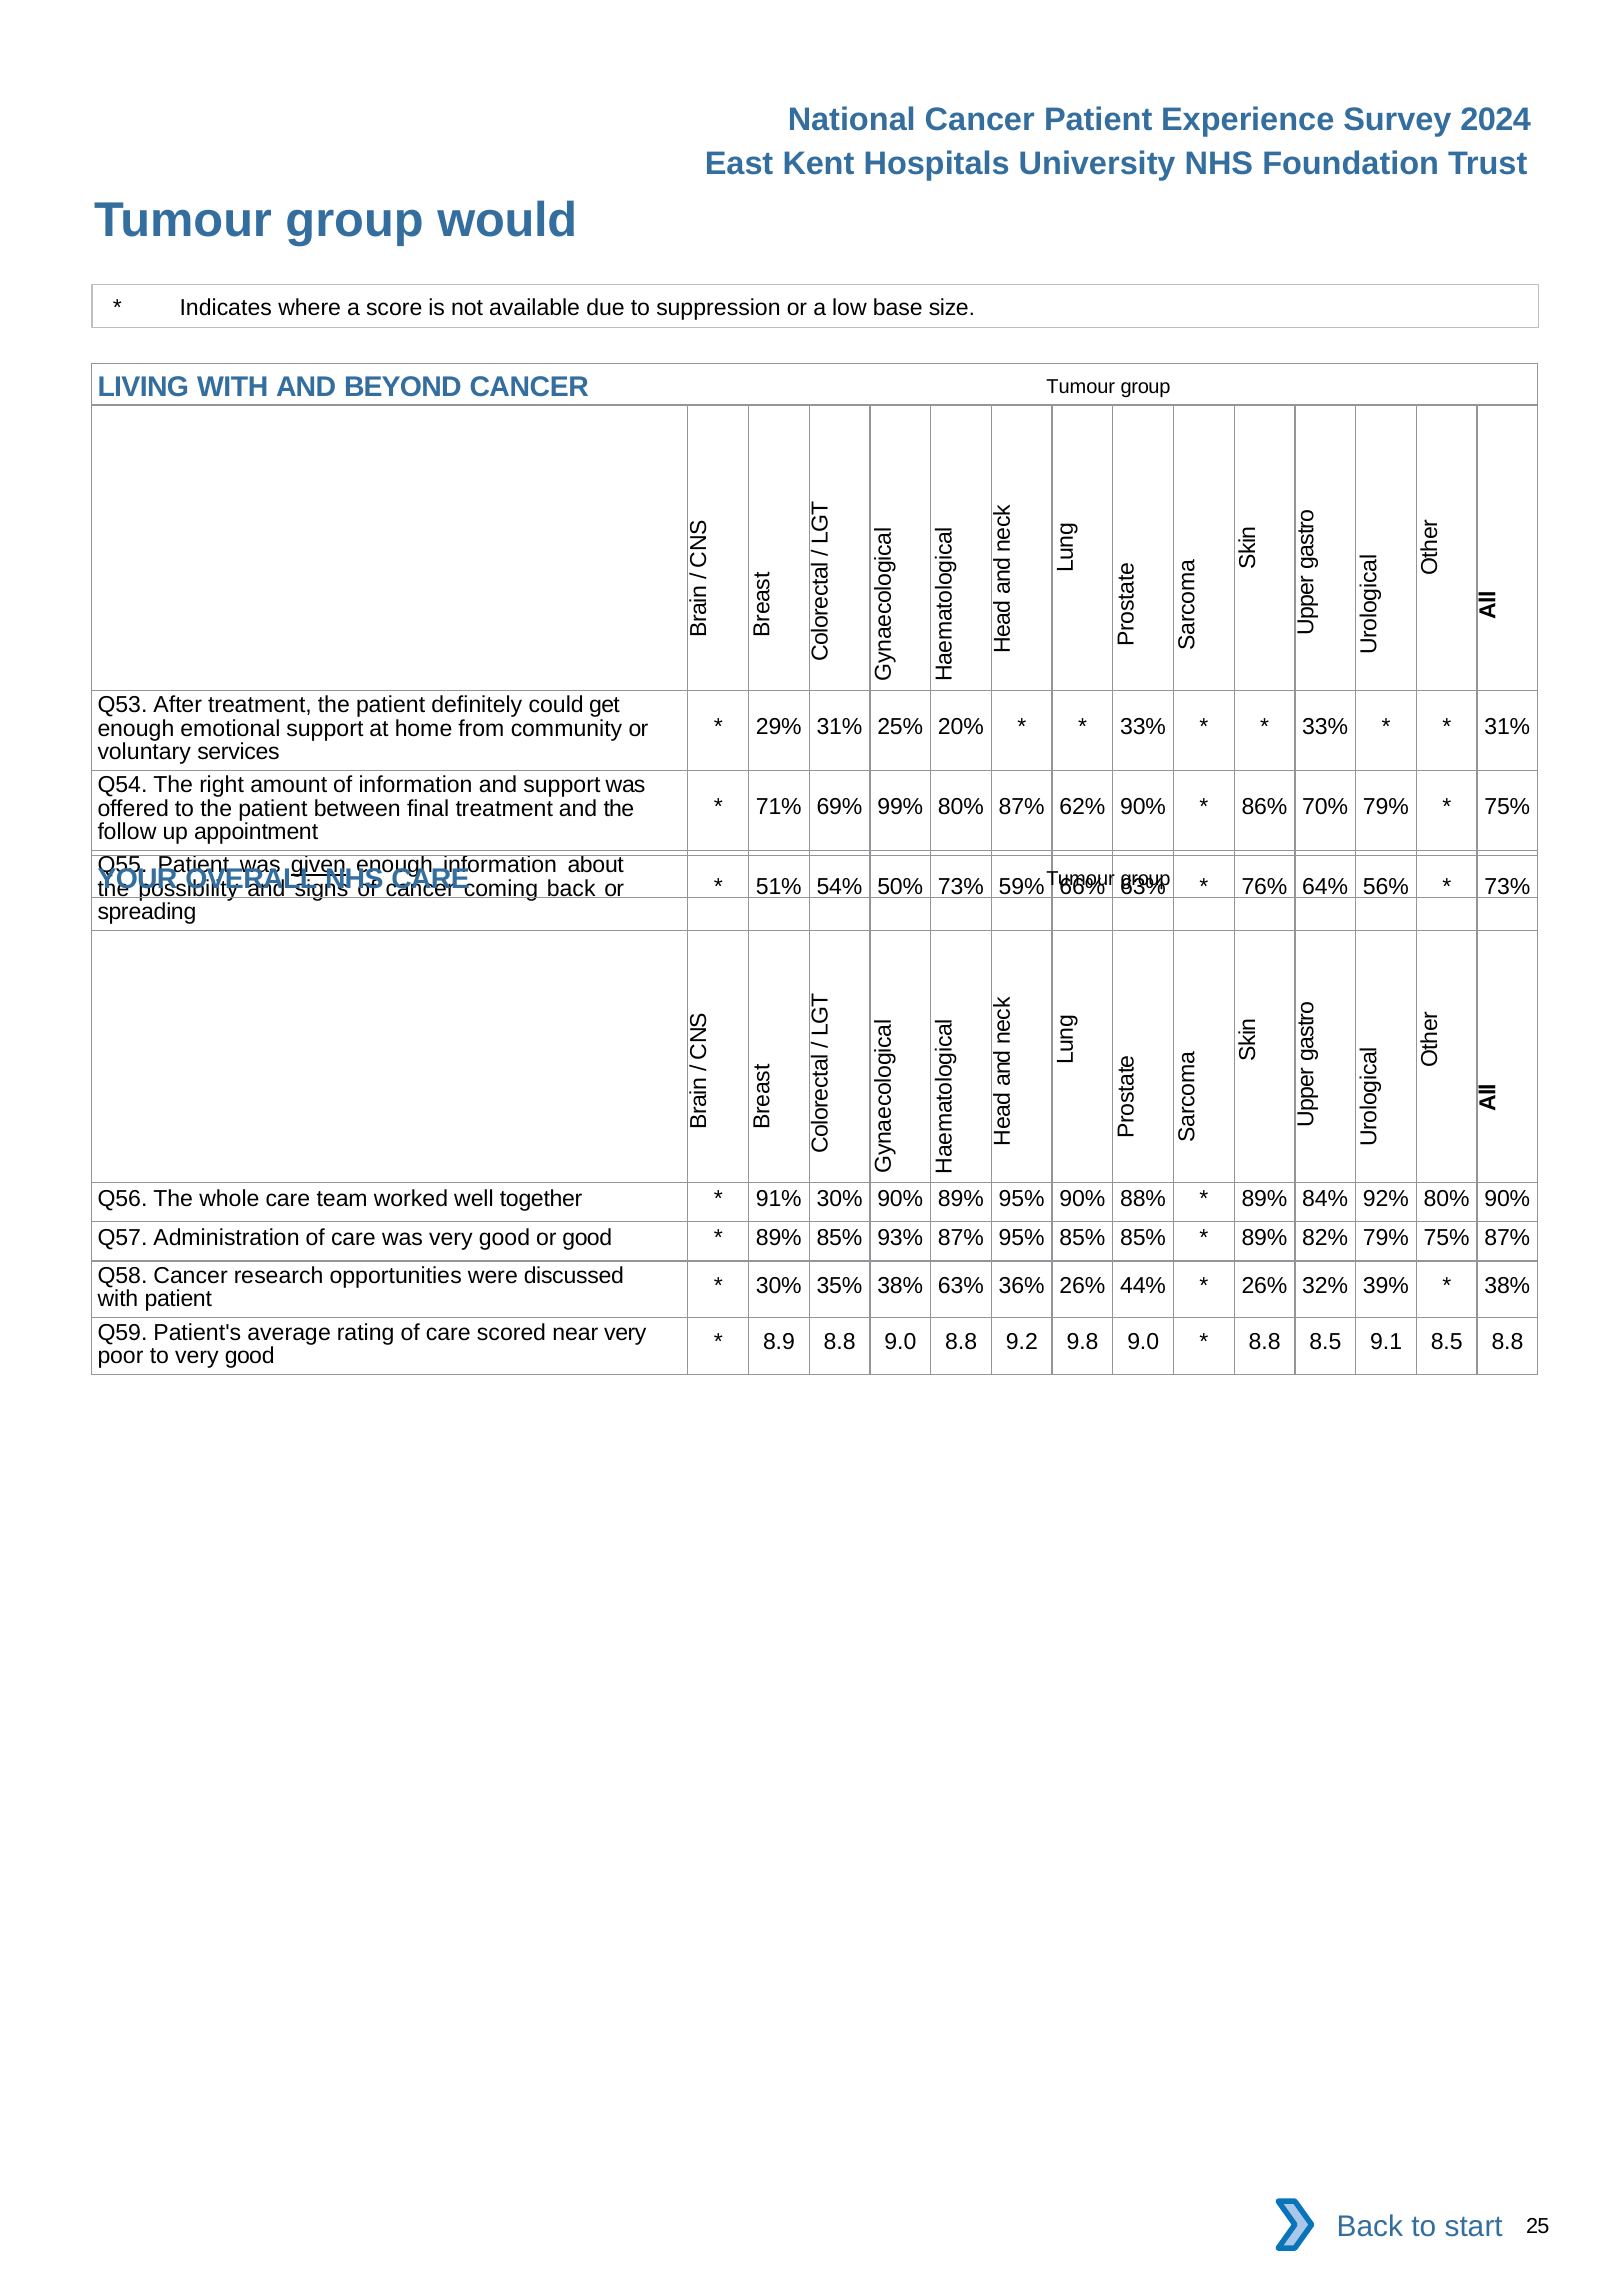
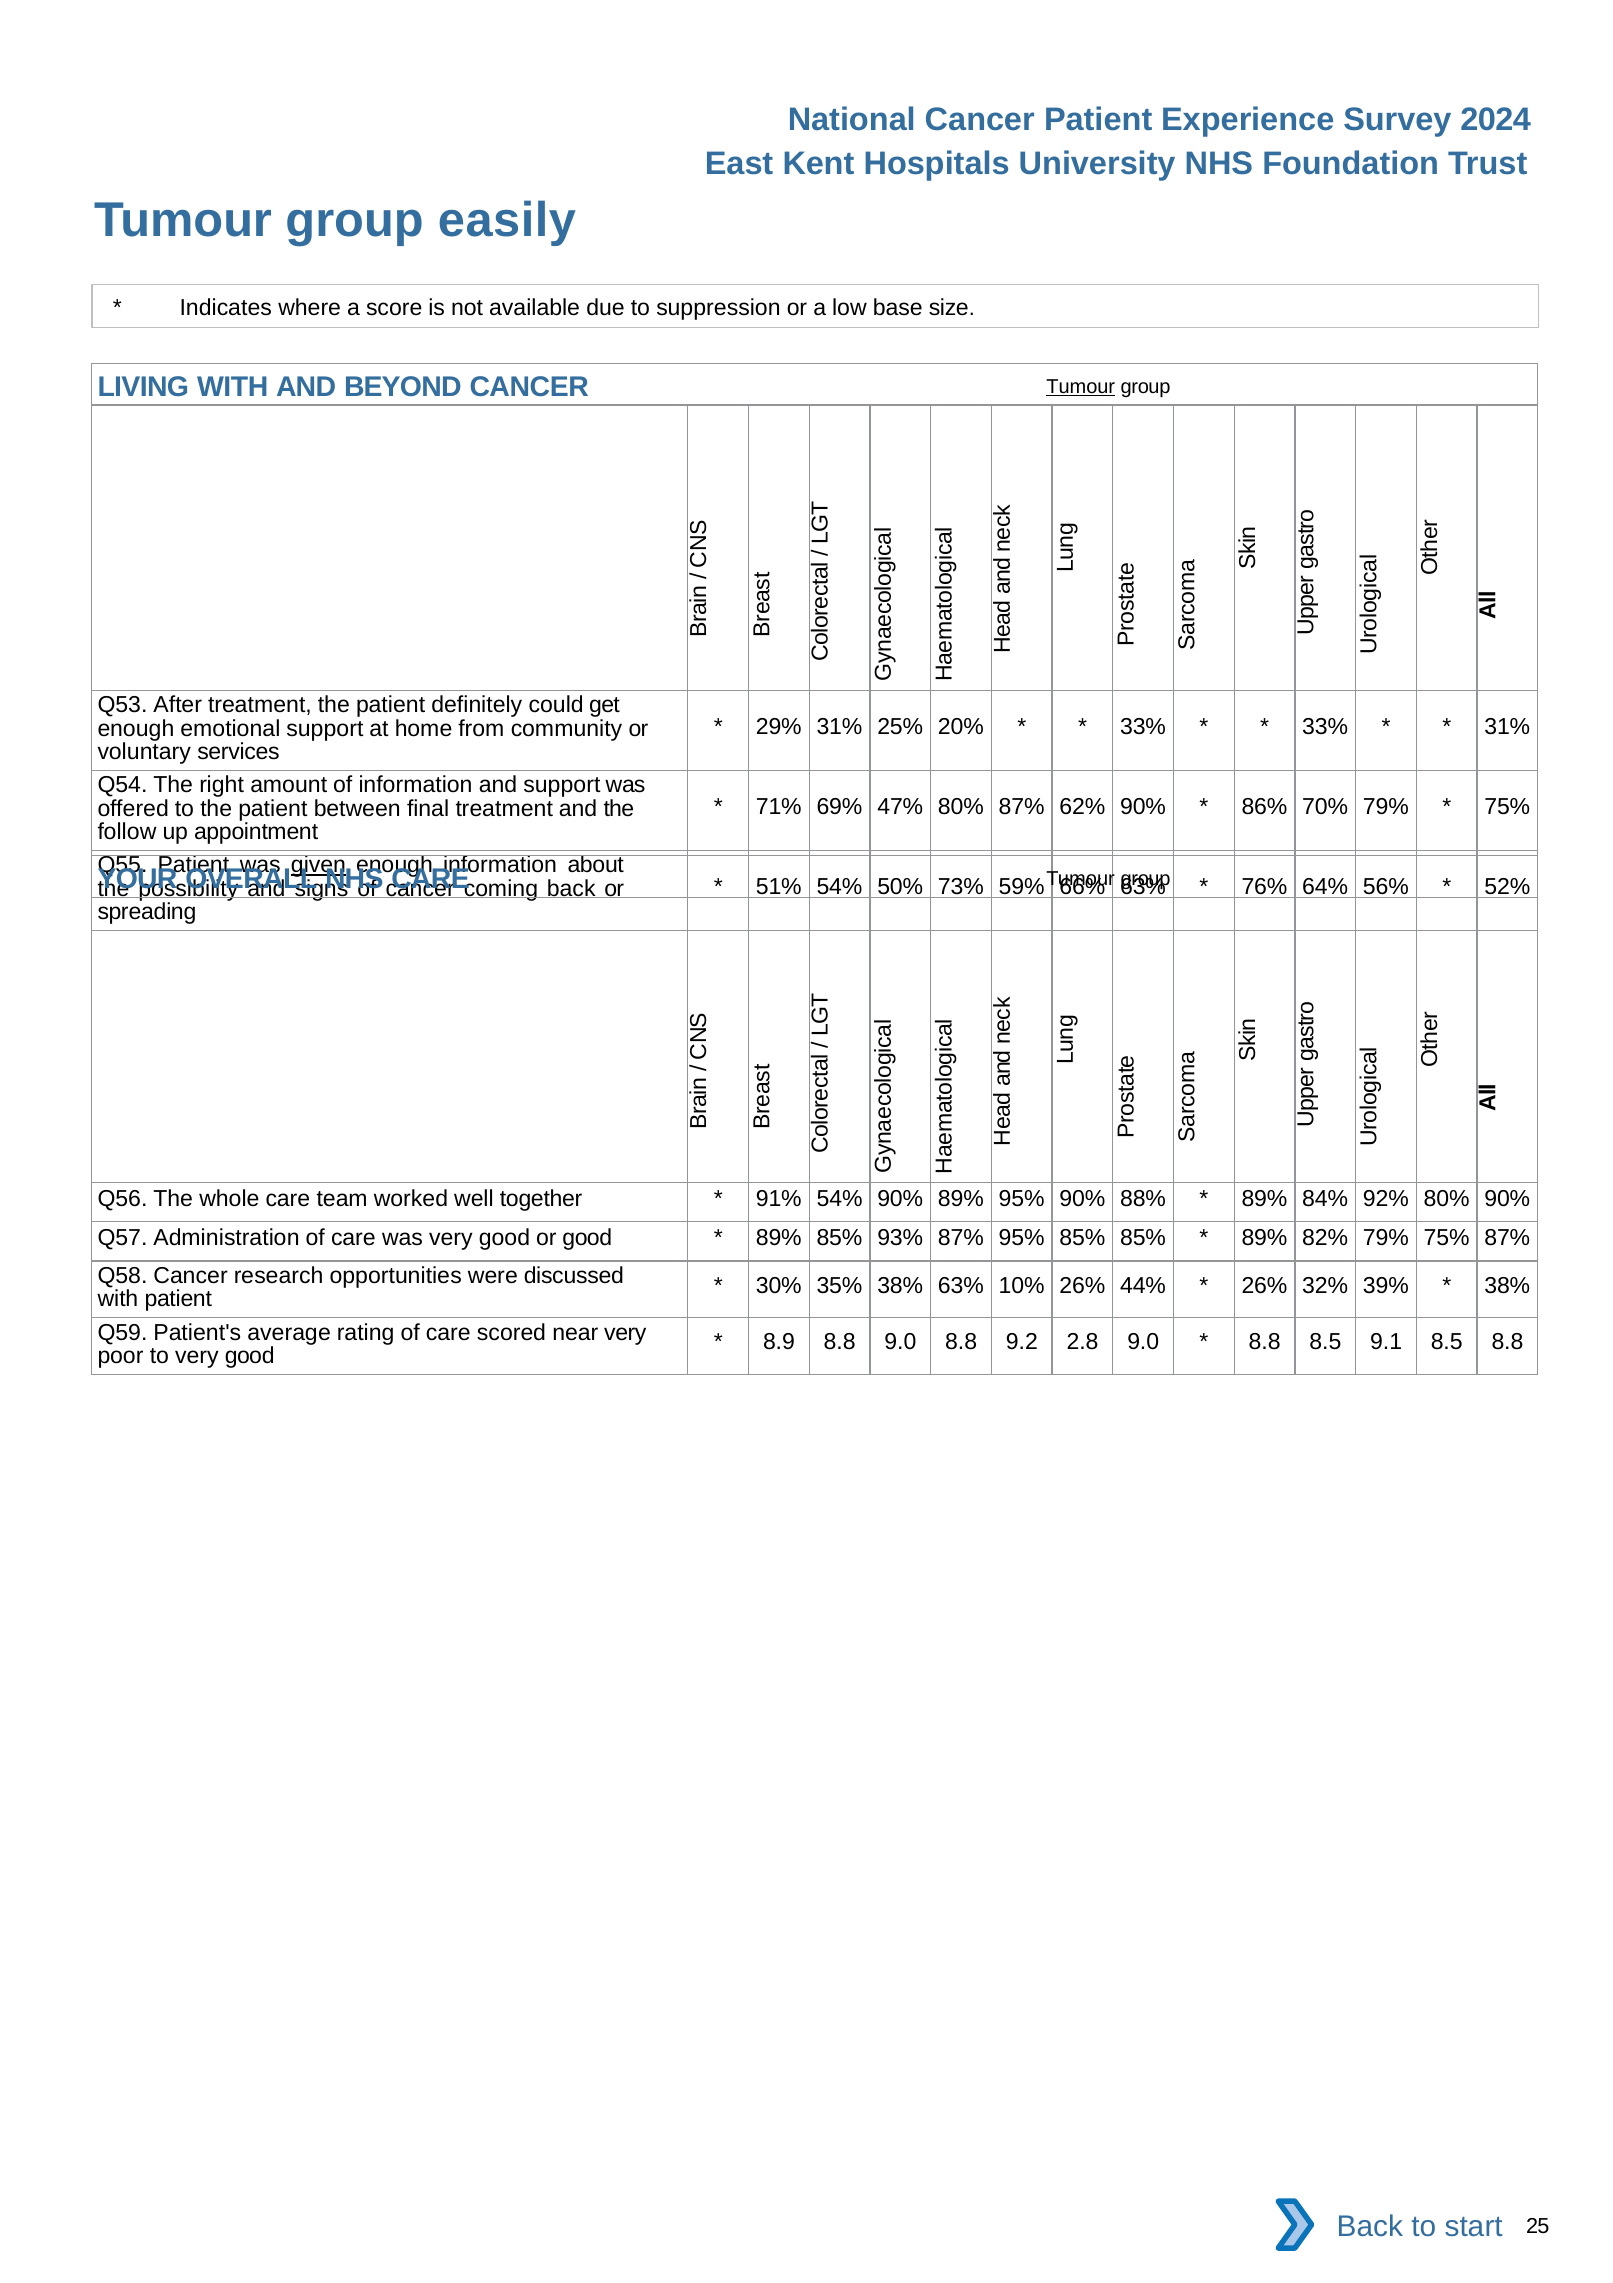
would: would -> easily
Tumour at (1081, 386) underline: none -> present
99%: 99% -> 47%
73% at (1507, 886): 73% -> 52%
91% 30%: 30% -> 54%
36%: 36% -> 10%
9.8: 9.8 -> 2.8
